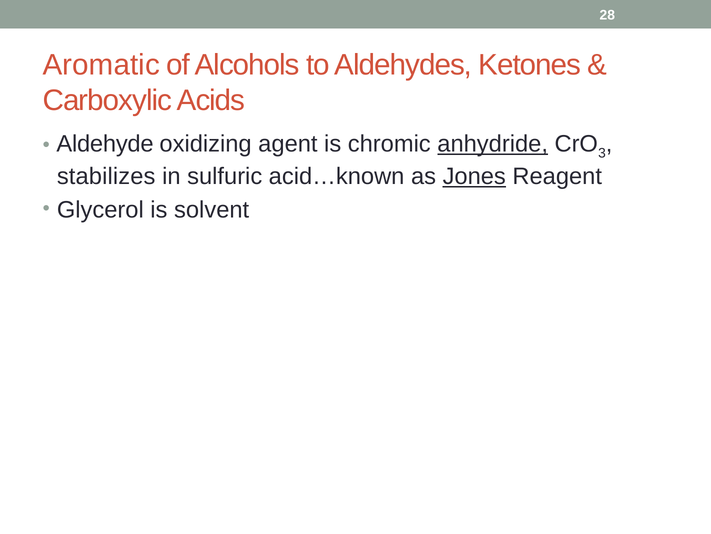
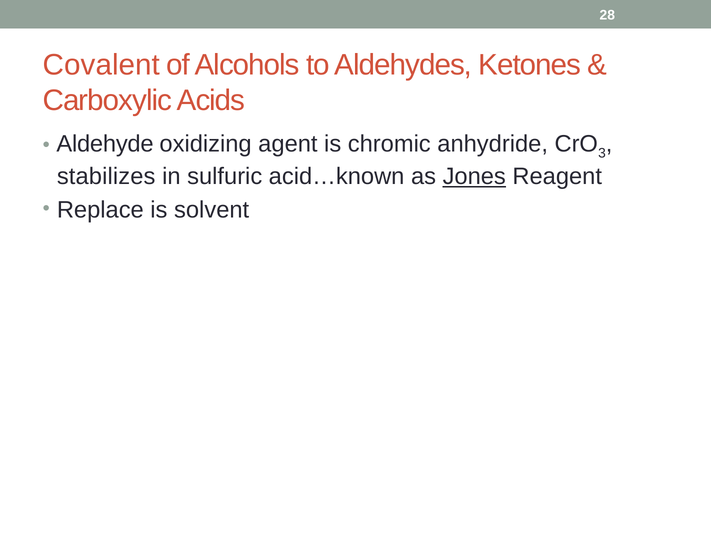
Aromatic: Aromatic -> Covalent
anhydride underline: present -> none
Glycerol: Glycerol -> Replace
